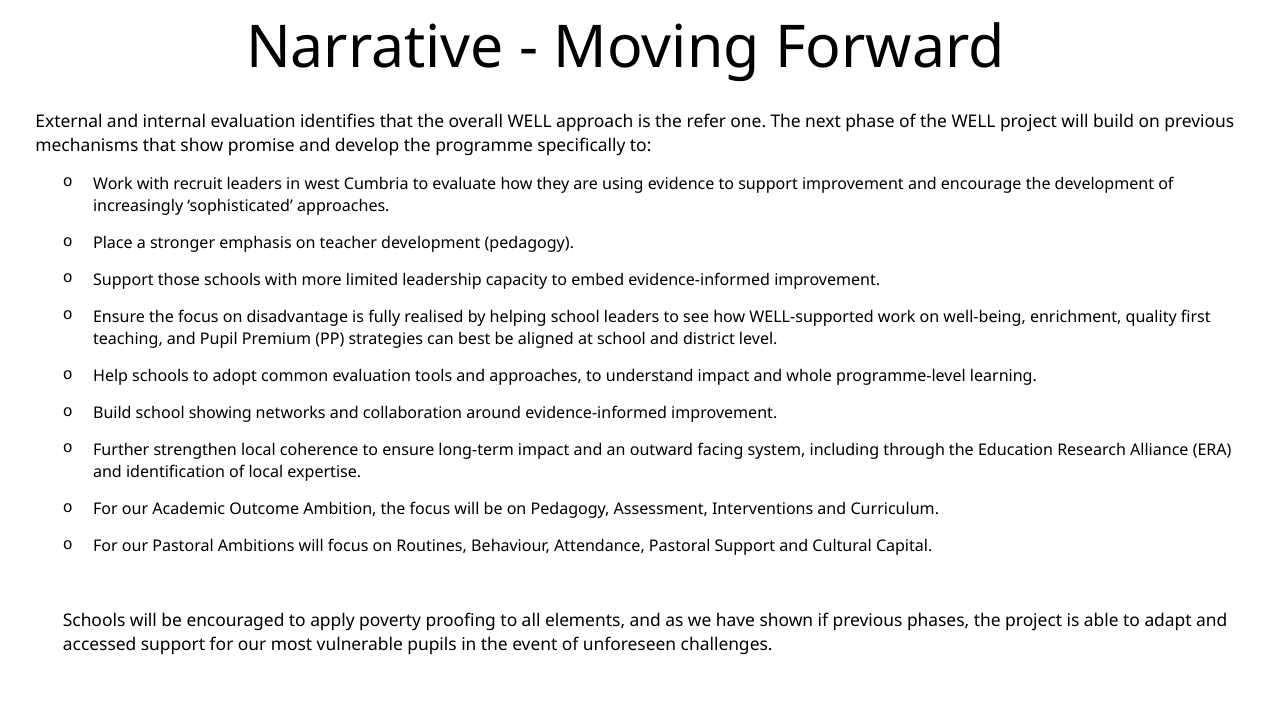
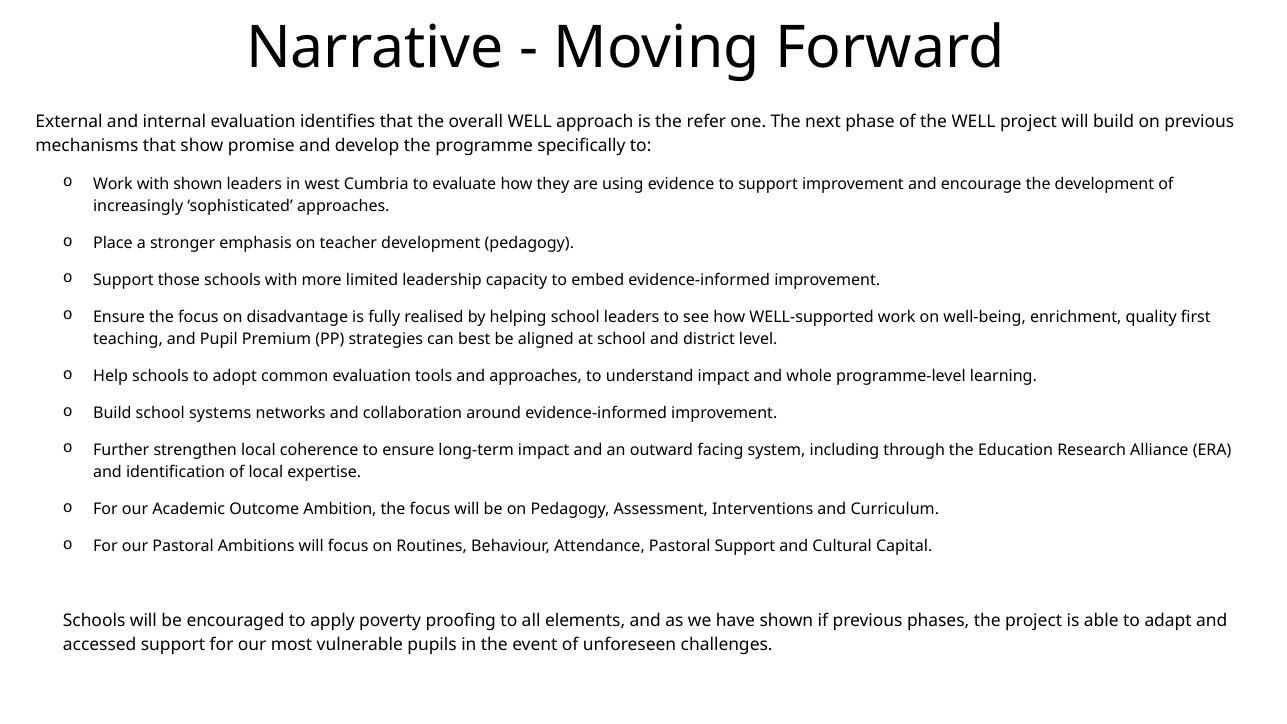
with recruit: recruit -> shown
showing: showing -> systems
